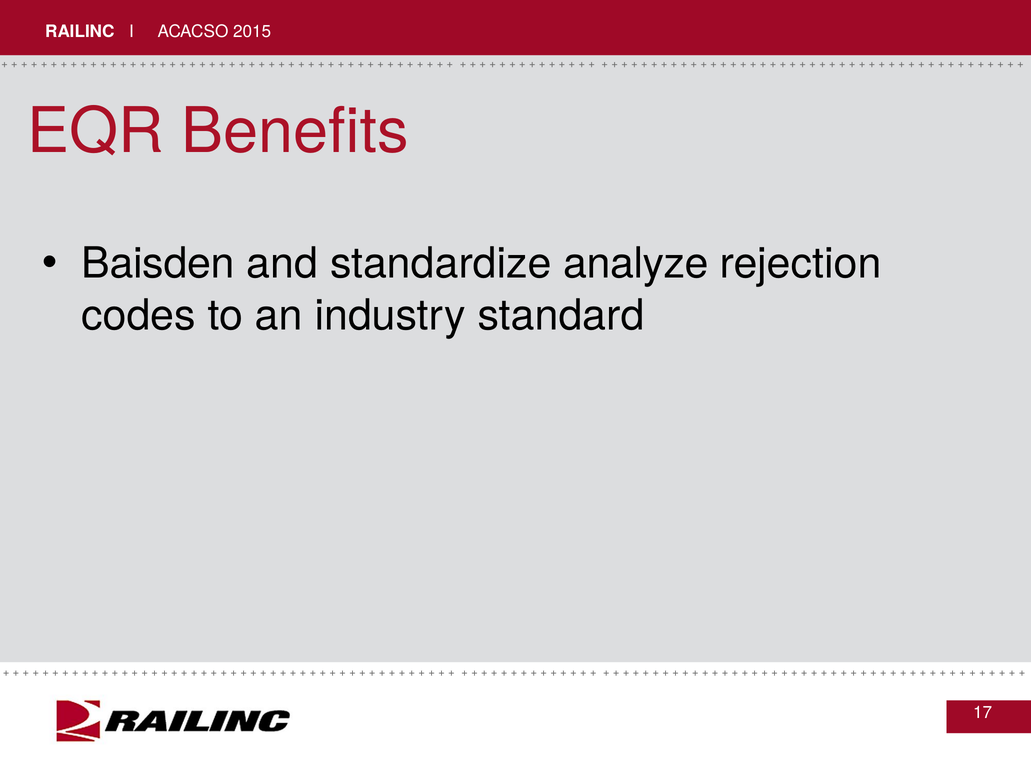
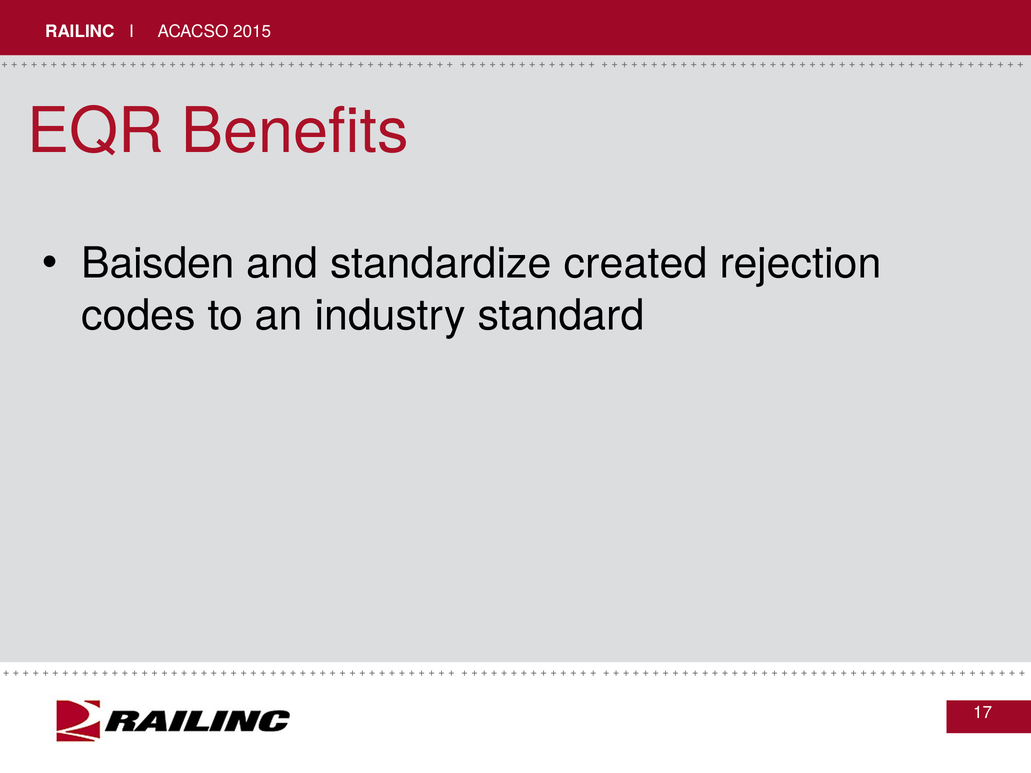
analyze: analyze -> created
